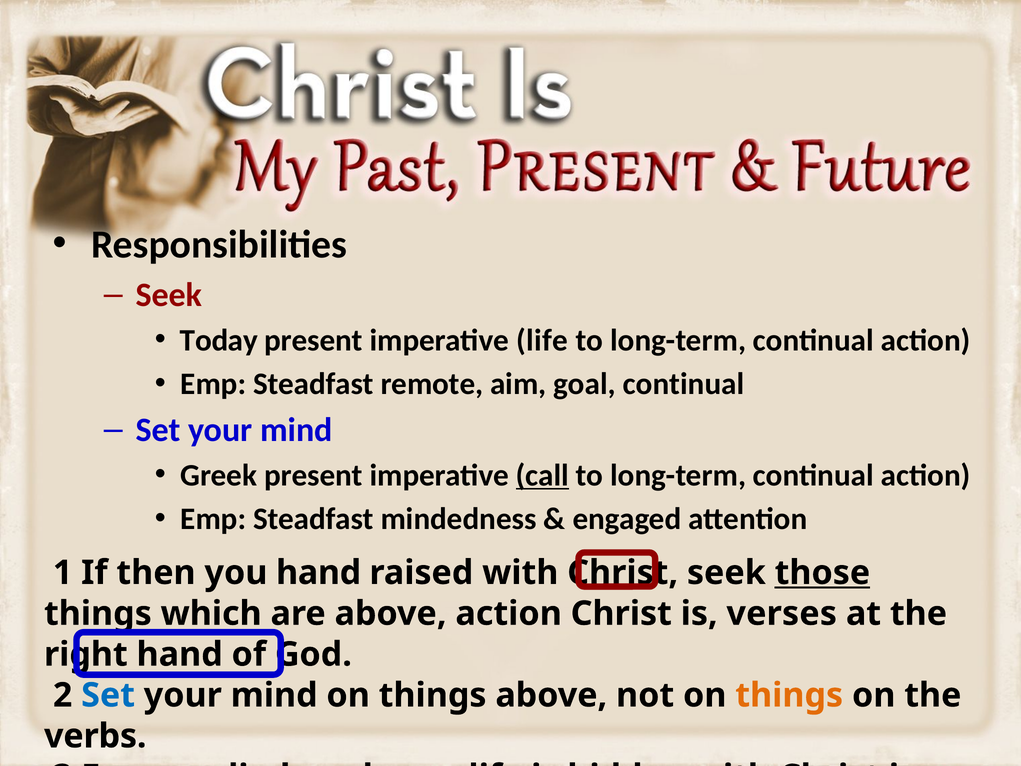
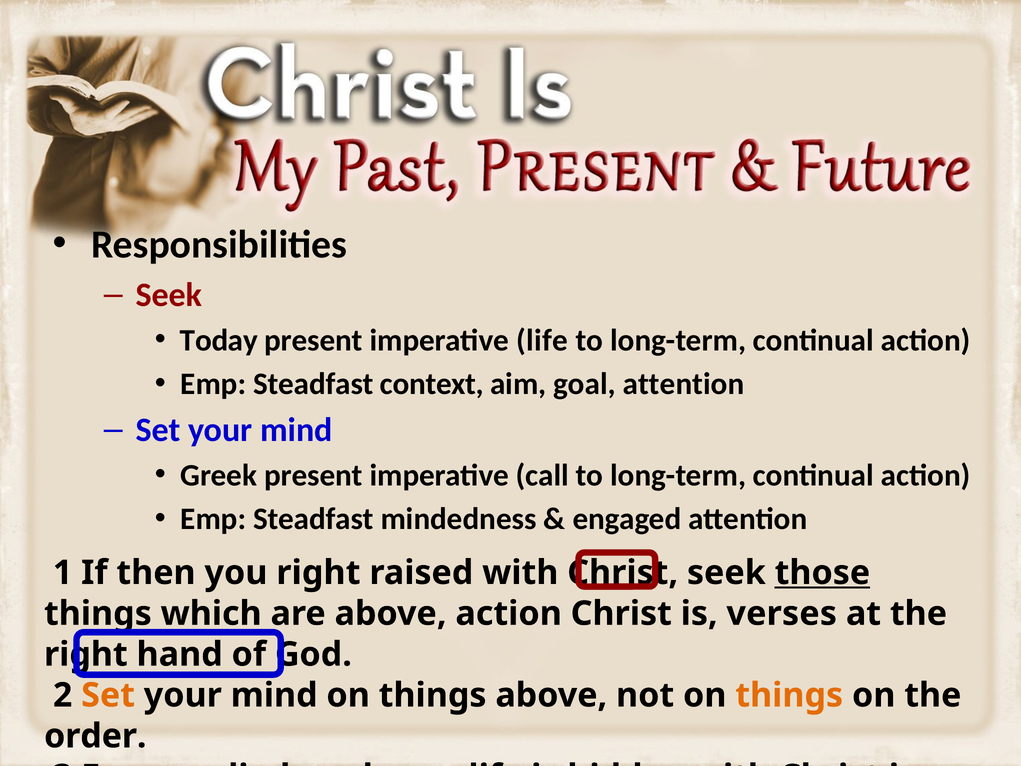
remote: remote -> context
goal continual: continual -> attention
call underline: present -> none
you hand: hand -> right
Set at (108, 695) colour: blue -> orange
verbs: verbs -> order
